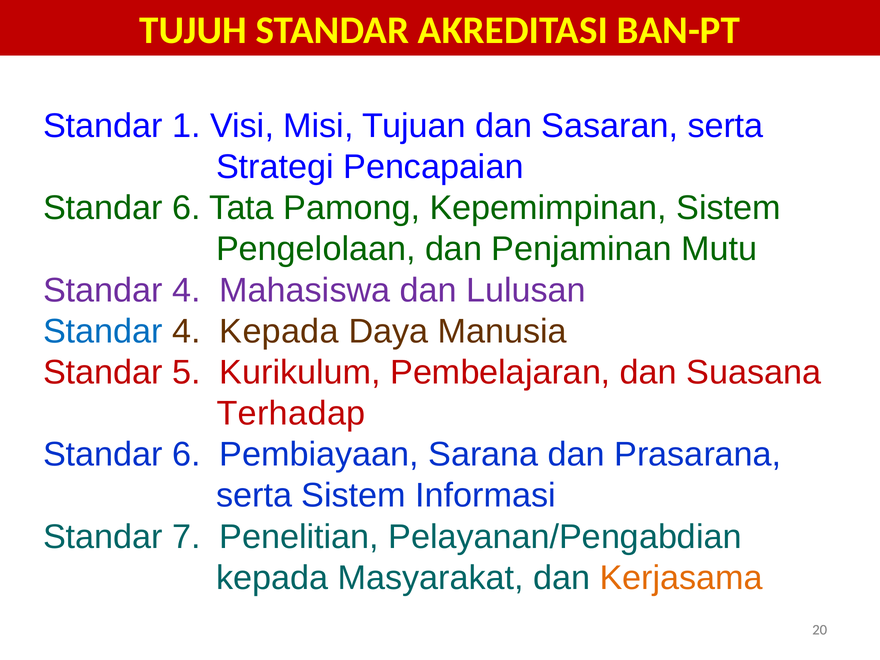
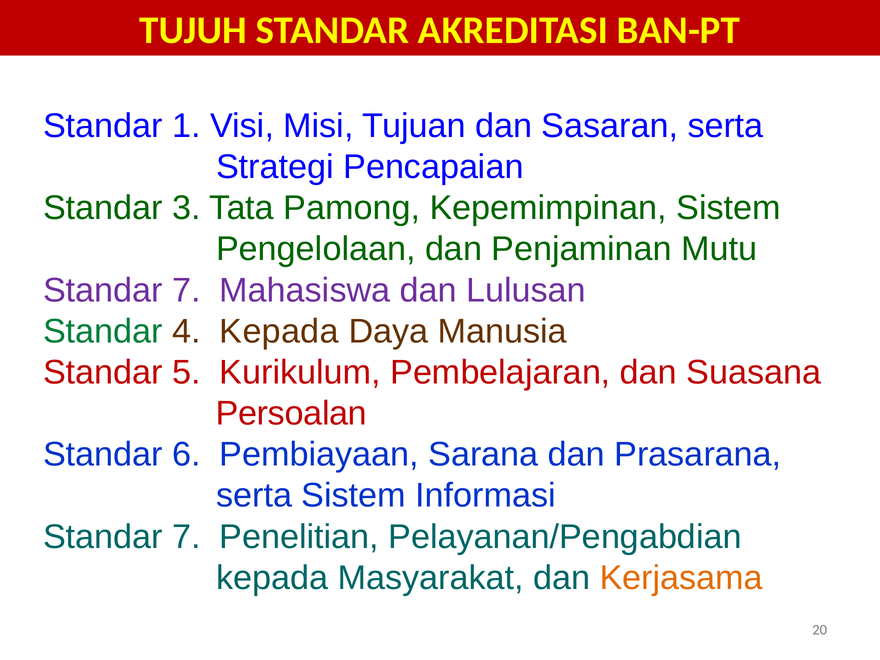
6 at (186, 208): 6 -> 3
4 at (186, 290): 4 -> 7
Standar at (103, 331) colour: blue -> green
Terhadap: Terhadap -> Persoalan
